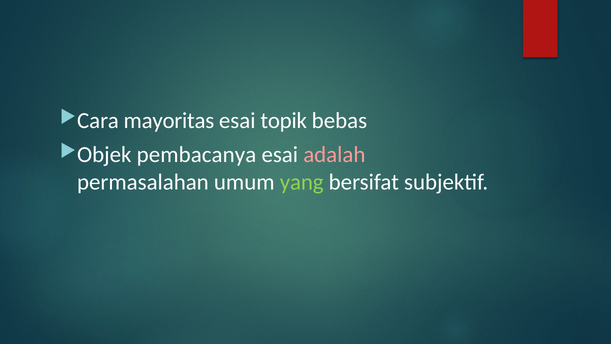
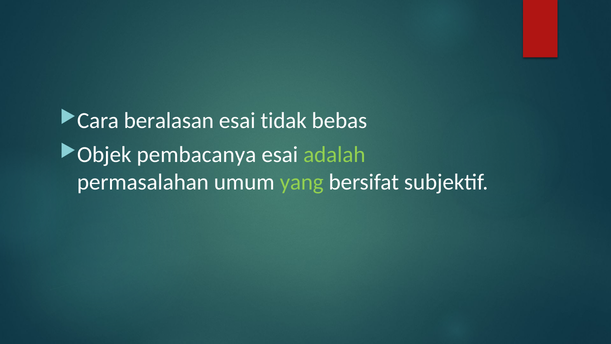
mayoritas: mayoritas -> beralasan
topik: topik -> tidak
adalah colour: pink -> light green
